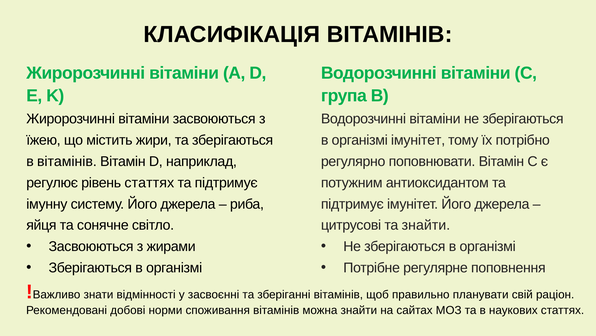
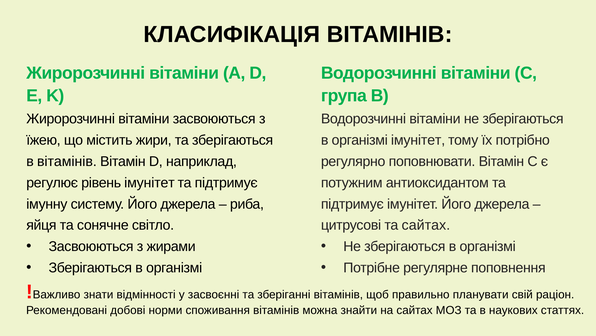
рівень статтях: статтях -> імунітет
та знайти: знайти -> сайтах
